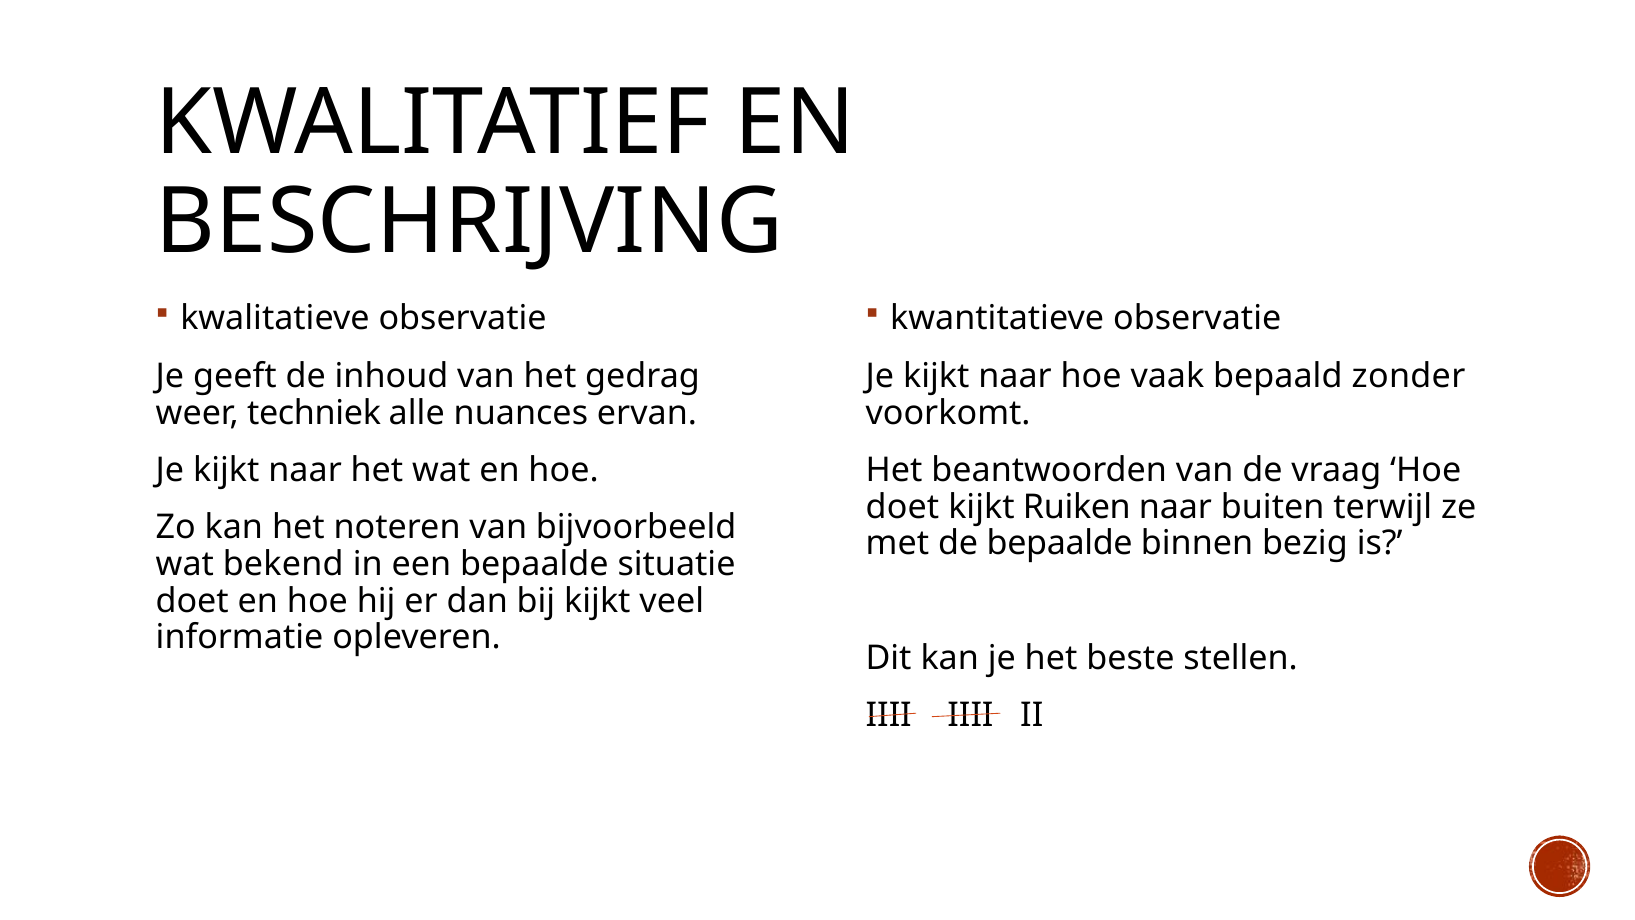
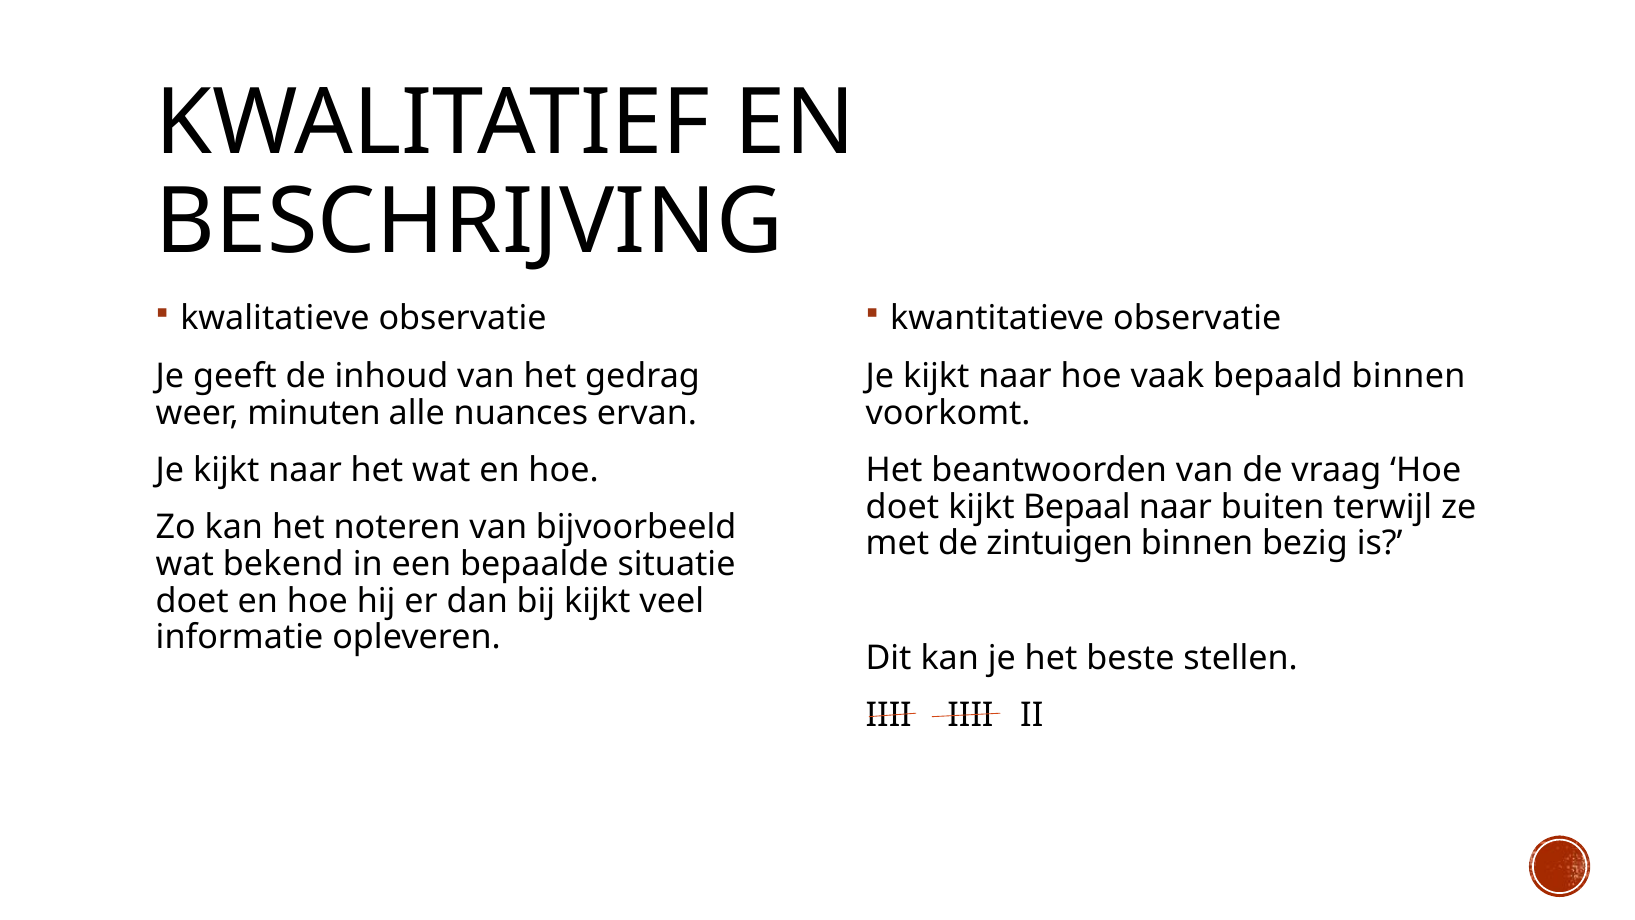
bepaald zonder: zonder -> binnen
techniek: techniek -> minuten
Ruiken: Ruiken -> Bepaal
de bepaalde: bepaalde -> zintuigen
